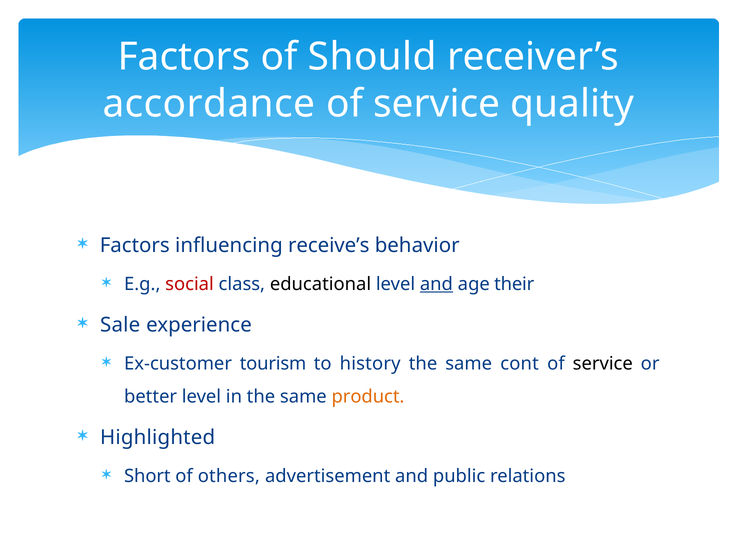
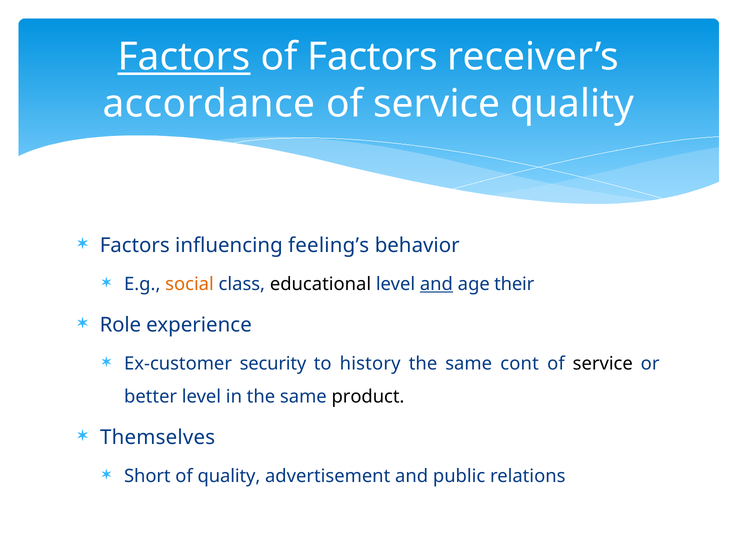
Factors at (184, 57) underline: none -> present
of Should: Should -> Factors
receive’s: receive’s -> feeling’s
social colour: red -> orange
Sale: Sale -> Role
tourism: tourism -> security
product colour: orange -> black
Highlighted: Highlighted -> Themselves
of others: others -> quality
